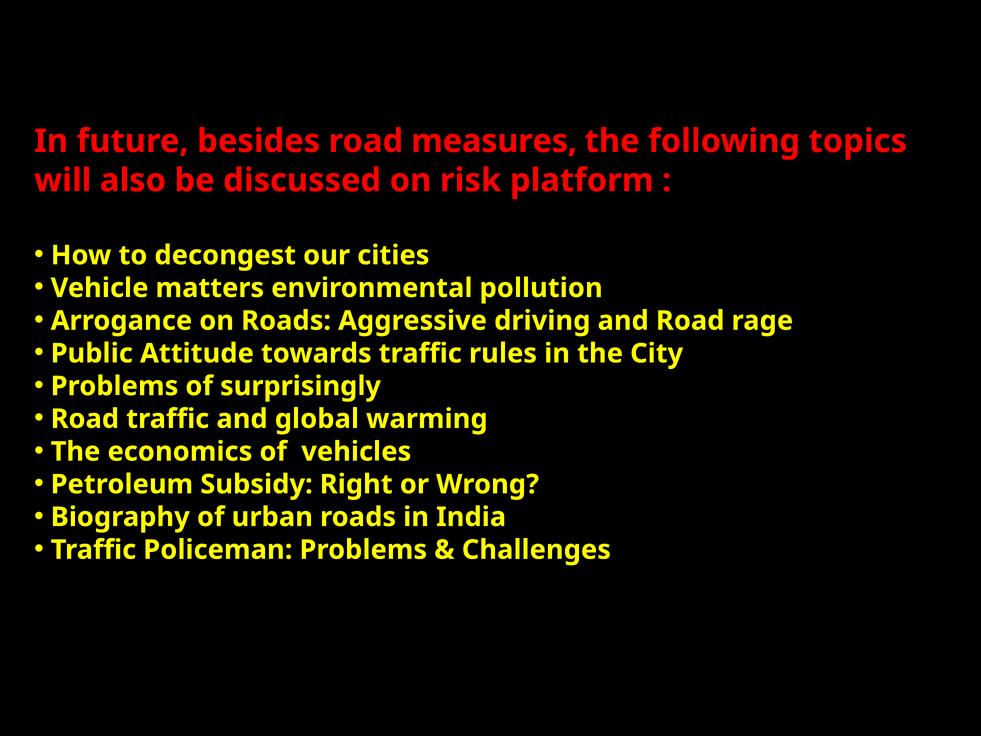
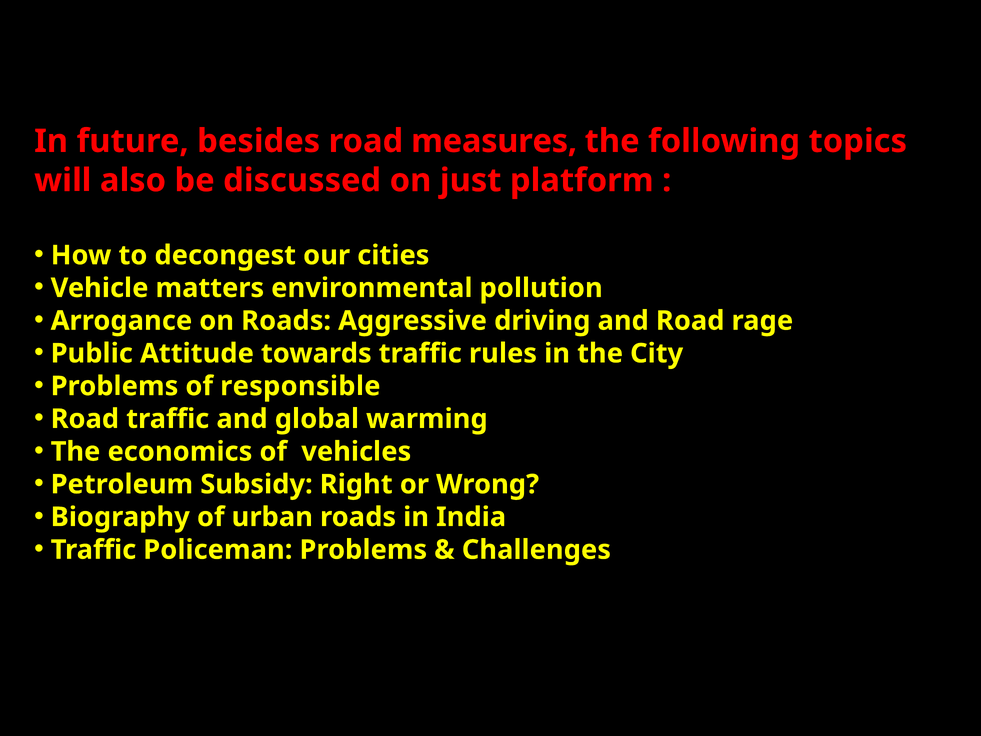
risk: risk -> just
surprisingly: surprisingly -> responsible
